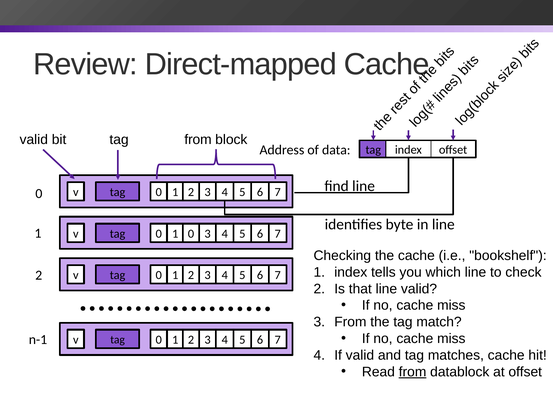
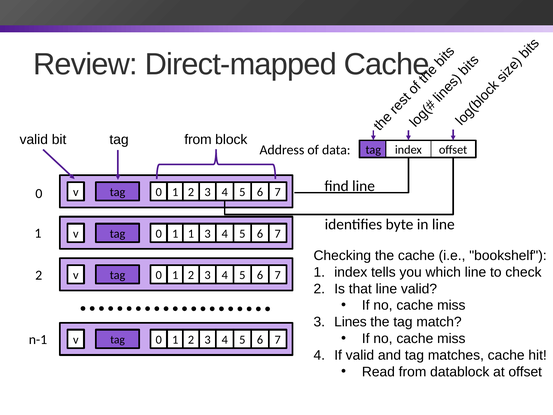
1 0: 0 -> 1
3 From: From -> Lines
from at (413, 372) underline: present -> none
